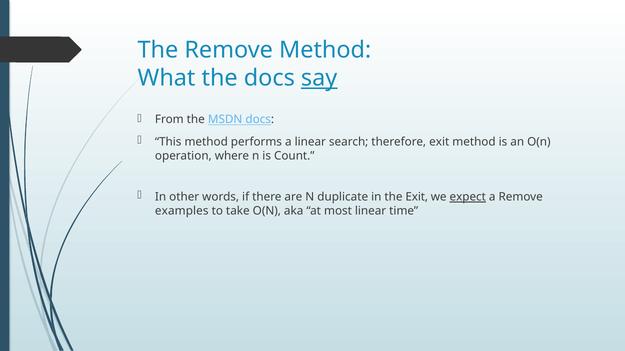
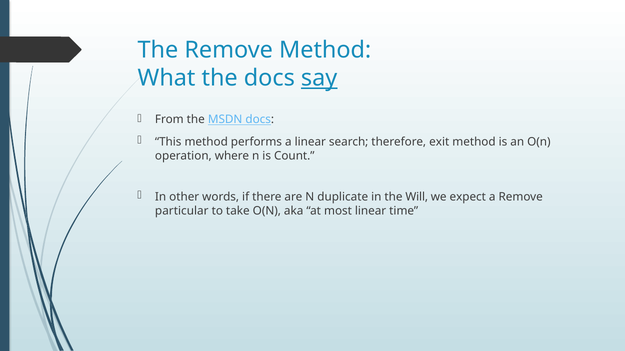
the Exit: Exit -> Will
expect underline: present -> none
examples: examples -> particular
